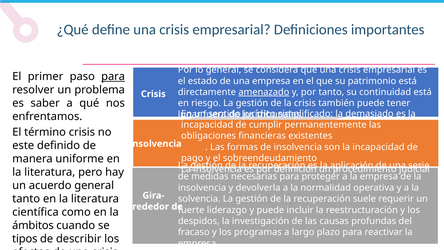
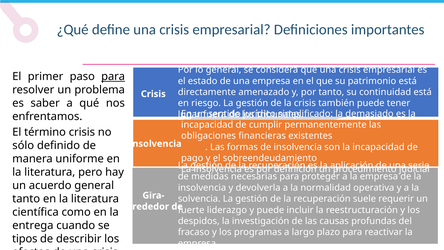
amenazado underline: present -> none
este: este -> sólo
ámbitos: ámbitos -> entrega
